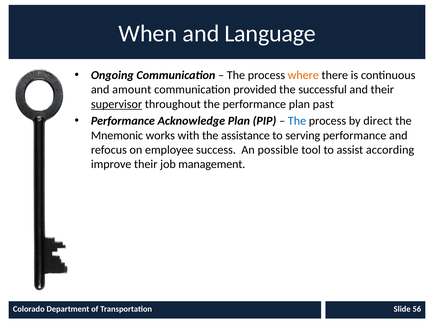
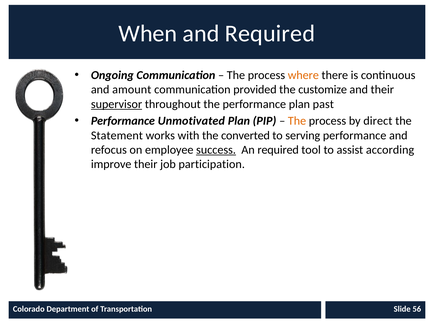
and Language: Language -> Required
successful: successful -> customize
Acknowledge: Acknowledge -> Unmotivated
The at (297, 121) colour: blue -> orange
Mnemonic: Mnemonic -> Statement
assistance: assistance -> converted
success underline: none -> present
An possible: possible -> required
management: management -> participation
